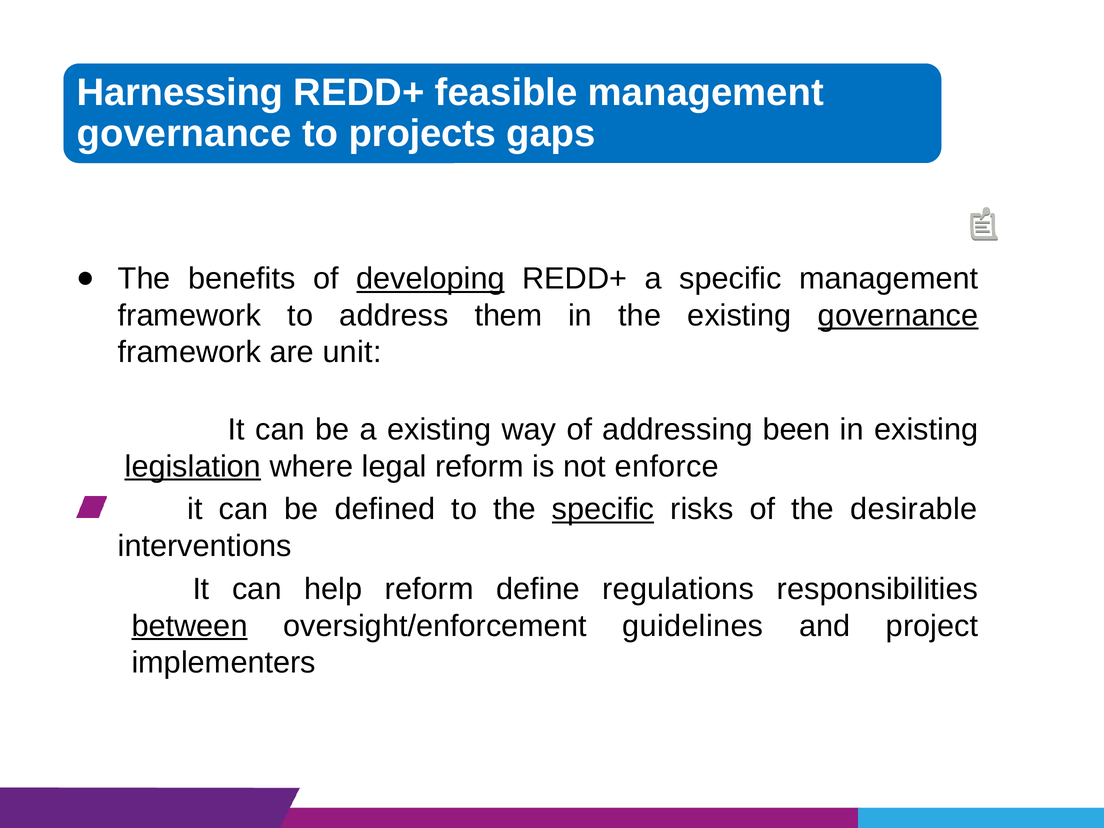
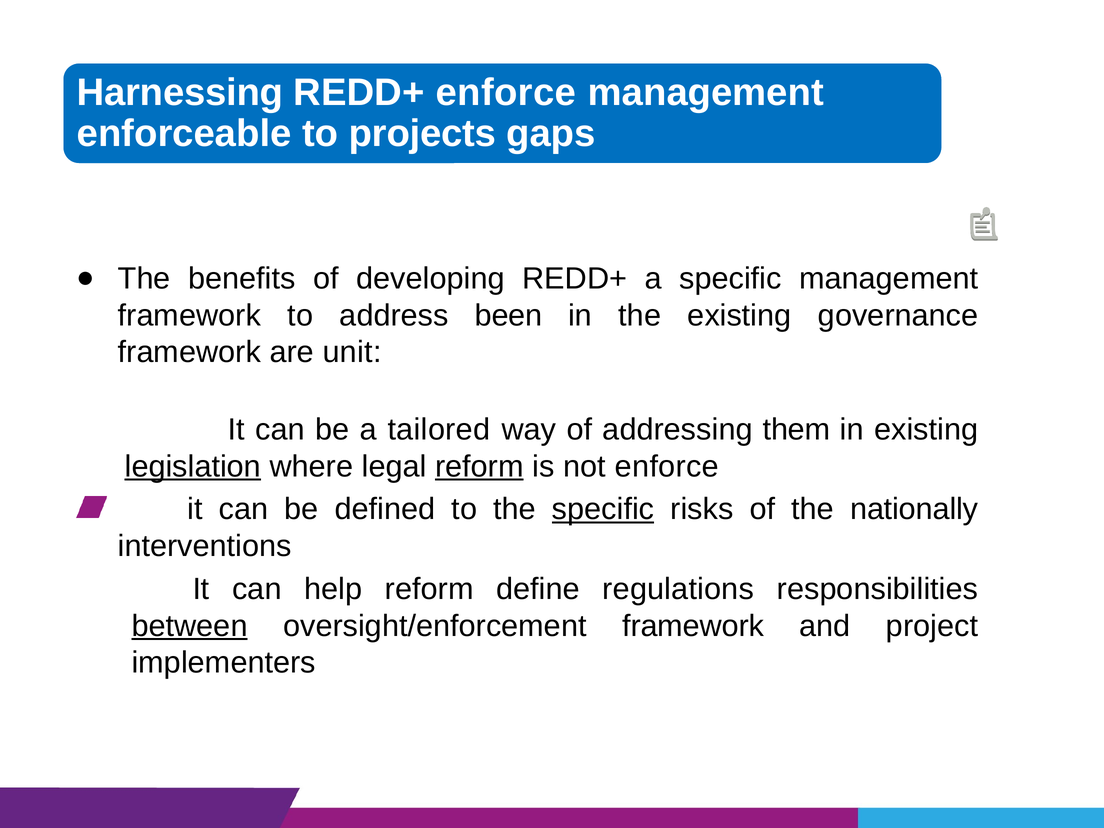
REDD+ feasible: feasible -> enforce
governance at (184, 134): governance -> enforceable
developing underline: present -> none
them: them -> been
governance at (898, 315) underline: present -> none
a existing: existing -> tailored
been: been -> them
reform at (479, 466) underline: none -> present
desirable: desirable -> nationally
oversight/enforcement guidelines: guidelines -> framework
